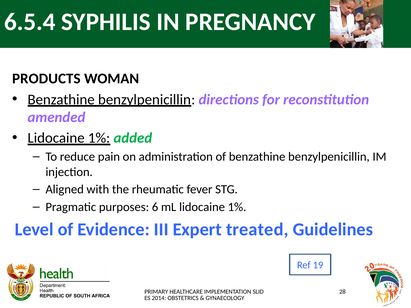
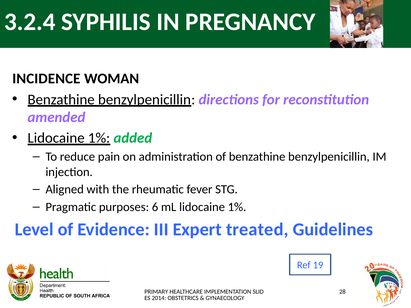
6.5.4: 6.5.4 -> 3.2.4
PRODUCTS: PRODUCTS -> INCIDENCE
